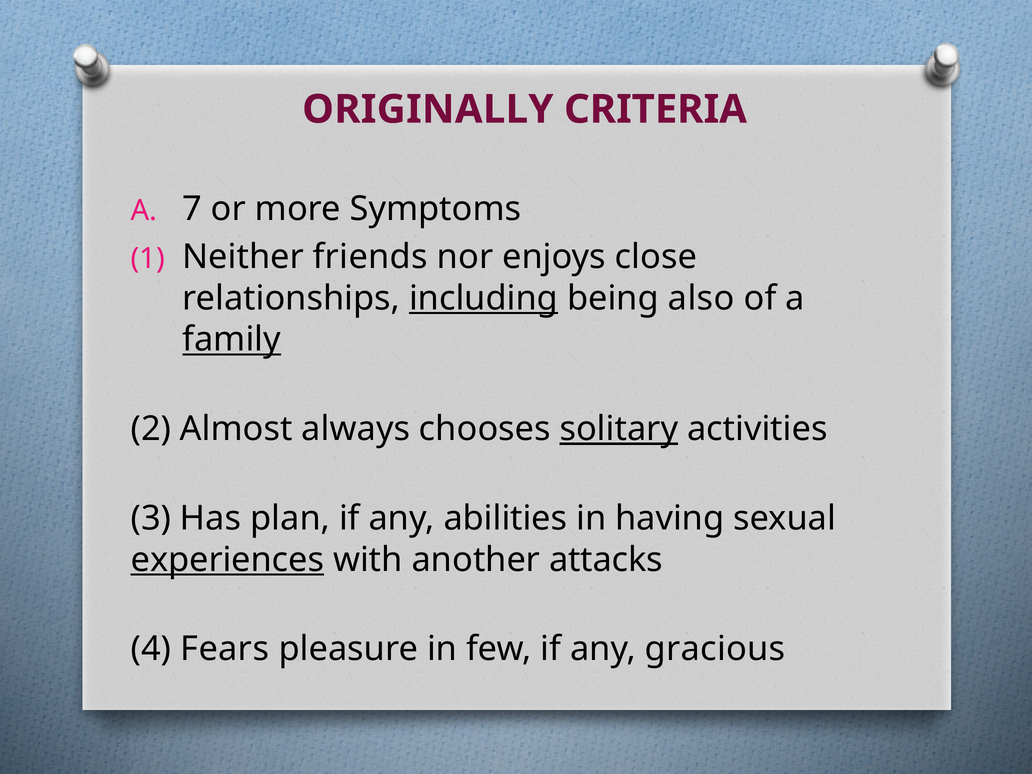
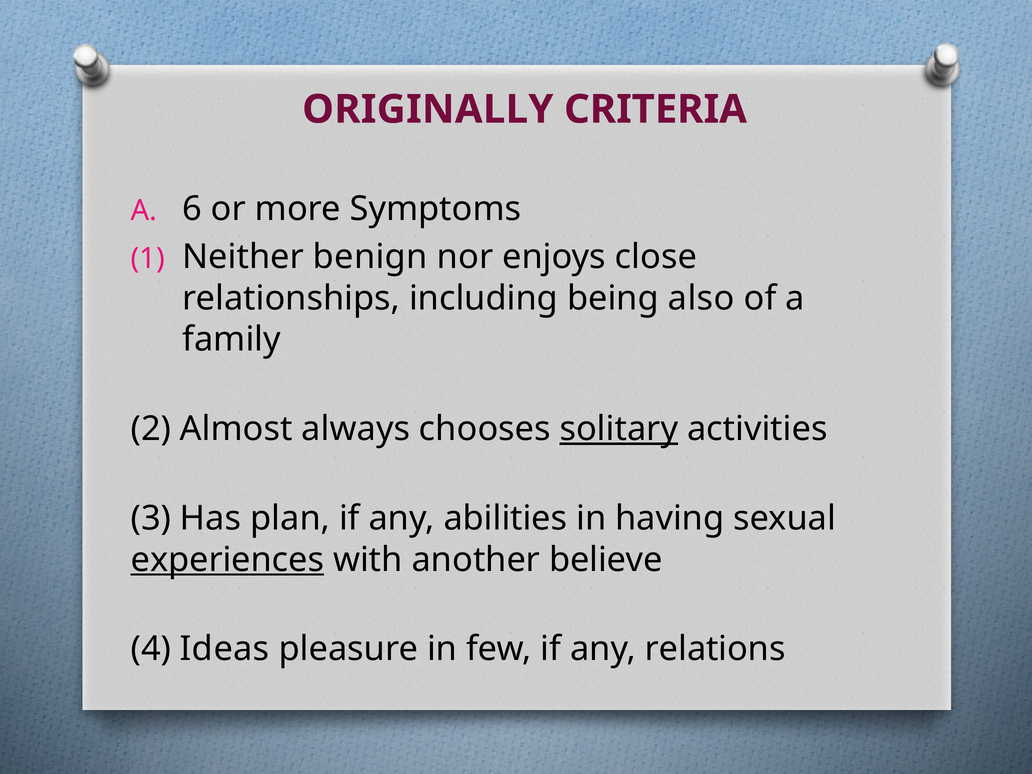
7: 7 -> 6
friends: friends -> benign
including underline: present -> none
family underline: present -> none
attacks: attacks -> believe
Fears: Fears -> Ideas
gracious: gracious -> relations
